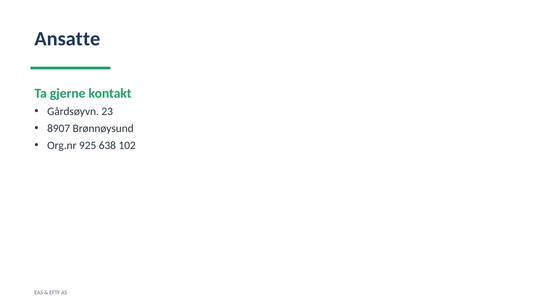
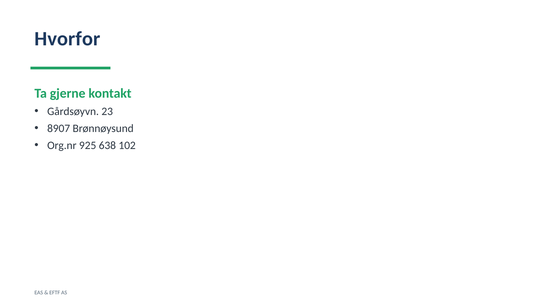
Ansatte: Ansatte -> Hvorfor
